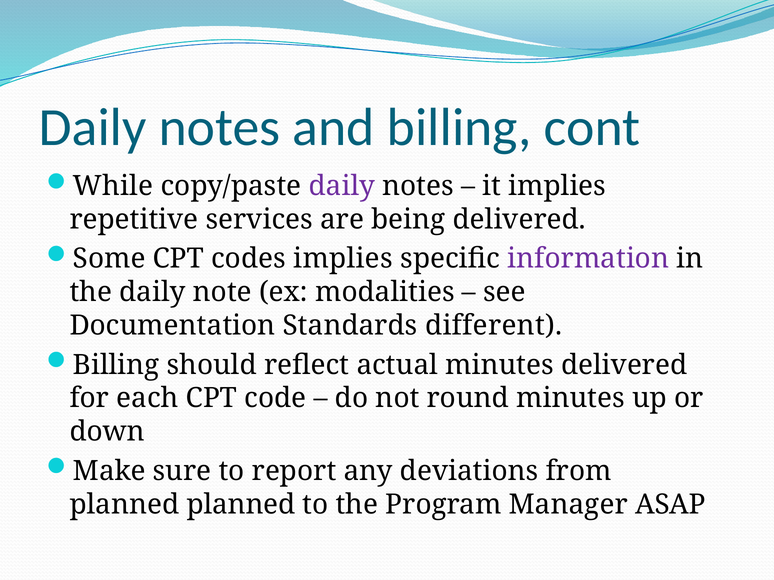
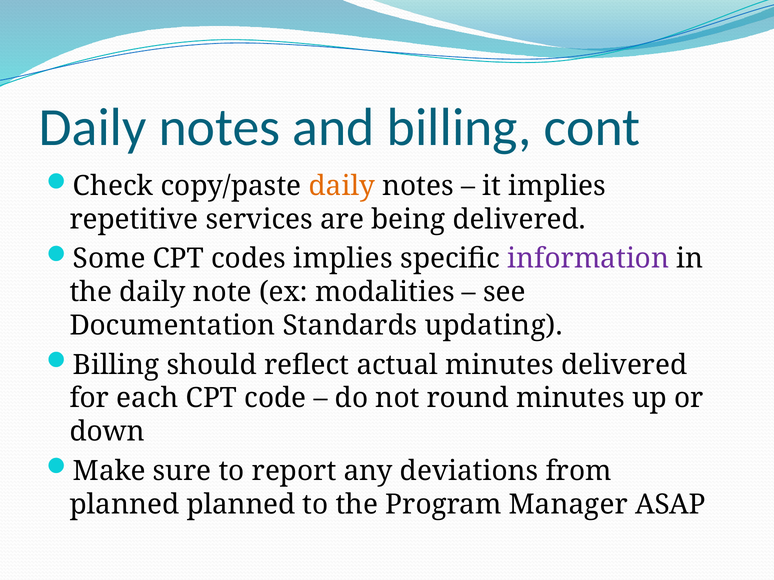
While: While -> Check
daily at (342, 186) colour: purple -> orange
different: different -> updating
